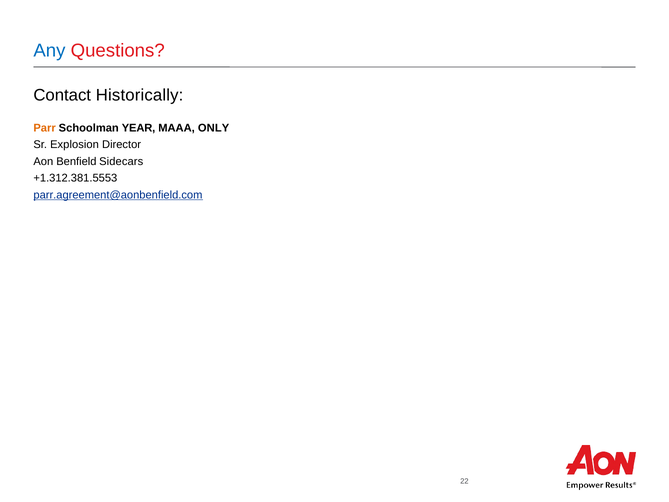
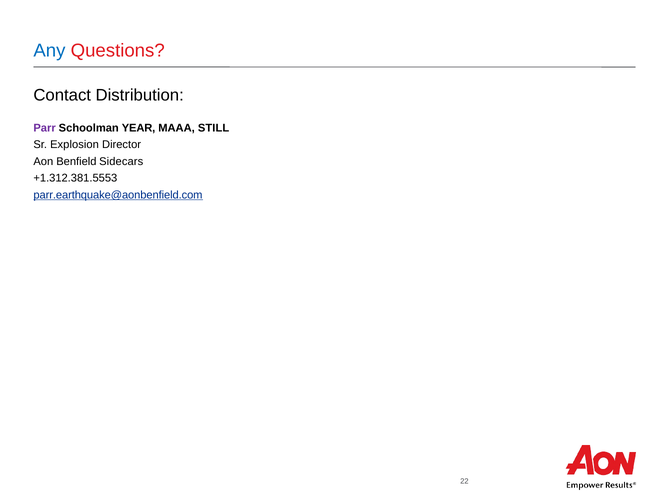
Historically: Historically -> Distribution
Parr colour: orange -> purple
ONLY: ONLY -> STILL
parr.agreement@aonbenfield.com: parr.agreement@aonbenfield.com -> parr.earthquake@aonbenfield.com
